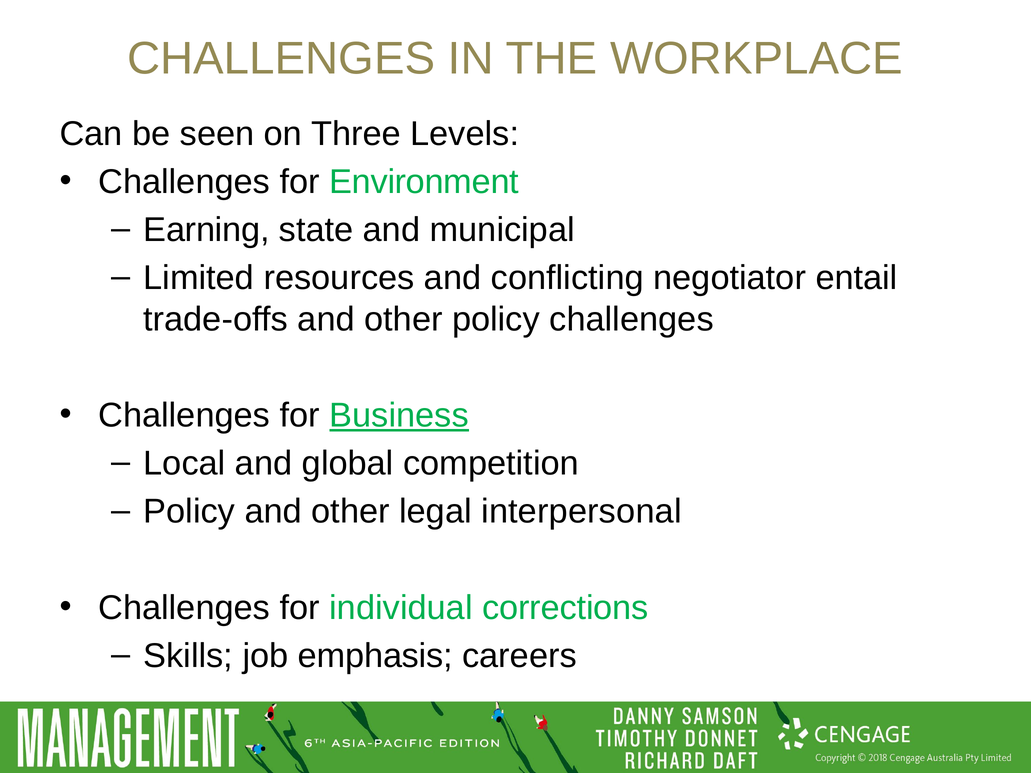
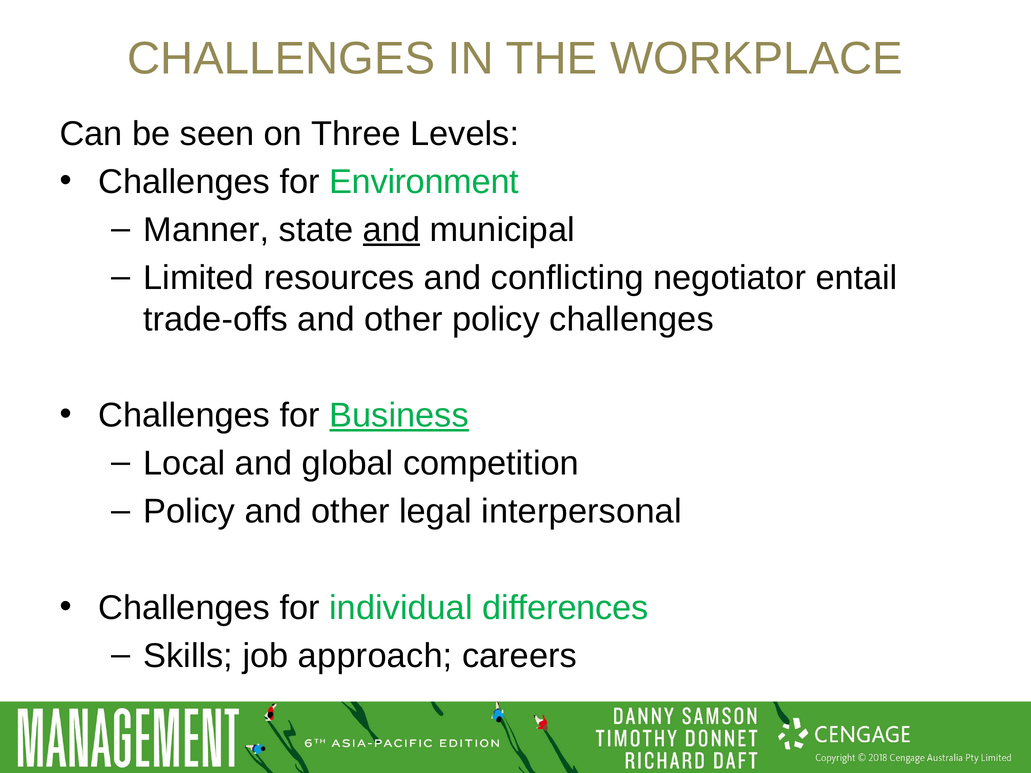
Earning: Earning -> Manner
and at (392, 230) underline: none -> present
corrections: corrections -> differences
emphasis: emphasis -> approach
